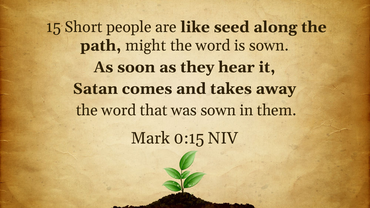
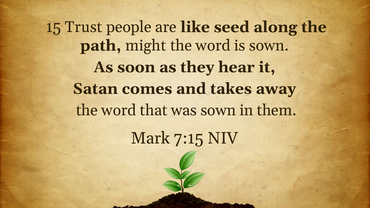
Short: Short -> Trust
0:15: 0:15 -> 7:15
